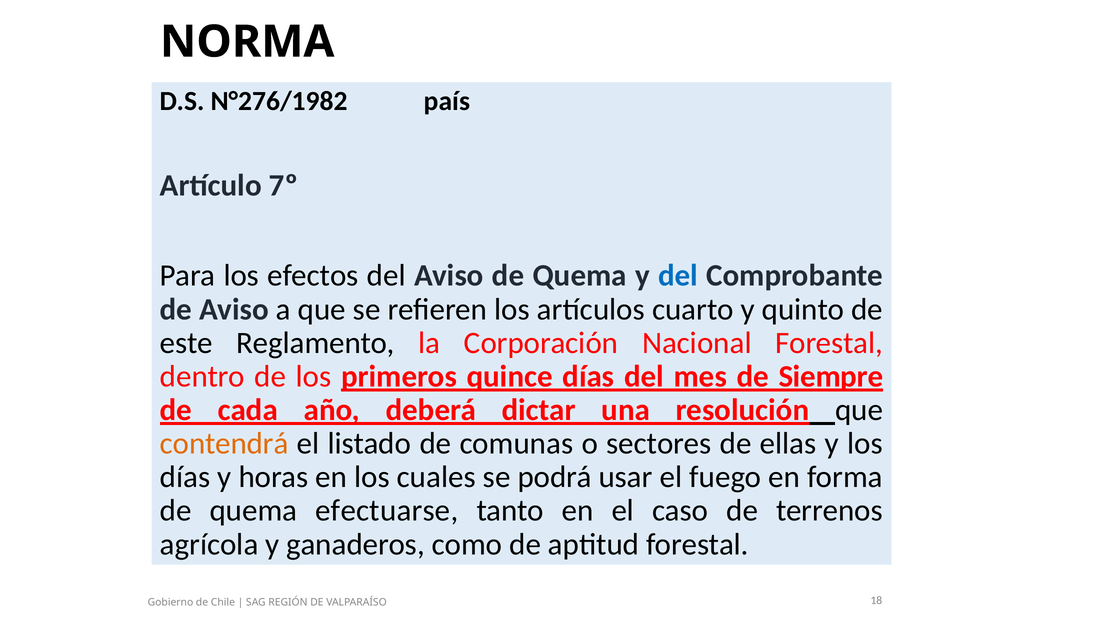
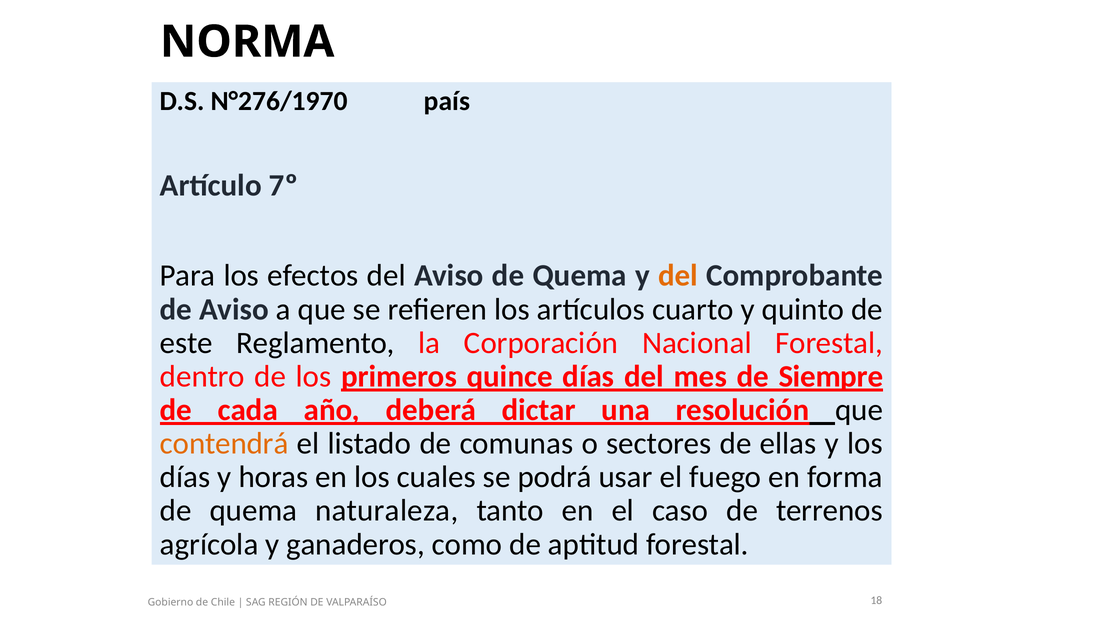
N°276/1982: N°276/1982 -> N°276/1970
del at (678, 275) colour: blue -> orange
efectuarse: efectuarse -> naturaleza
